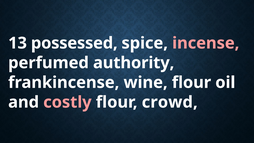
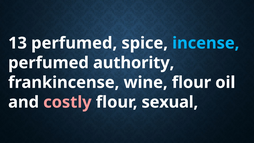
13 possessed: possessed -> perfumed
incense colour: pink -> light blue
crowd: crowd -> sexual
